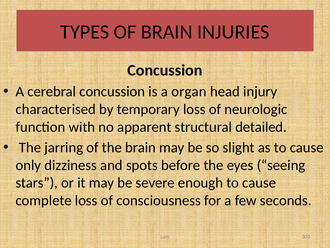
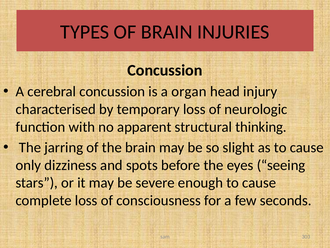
detailed: detailed -> thinking
